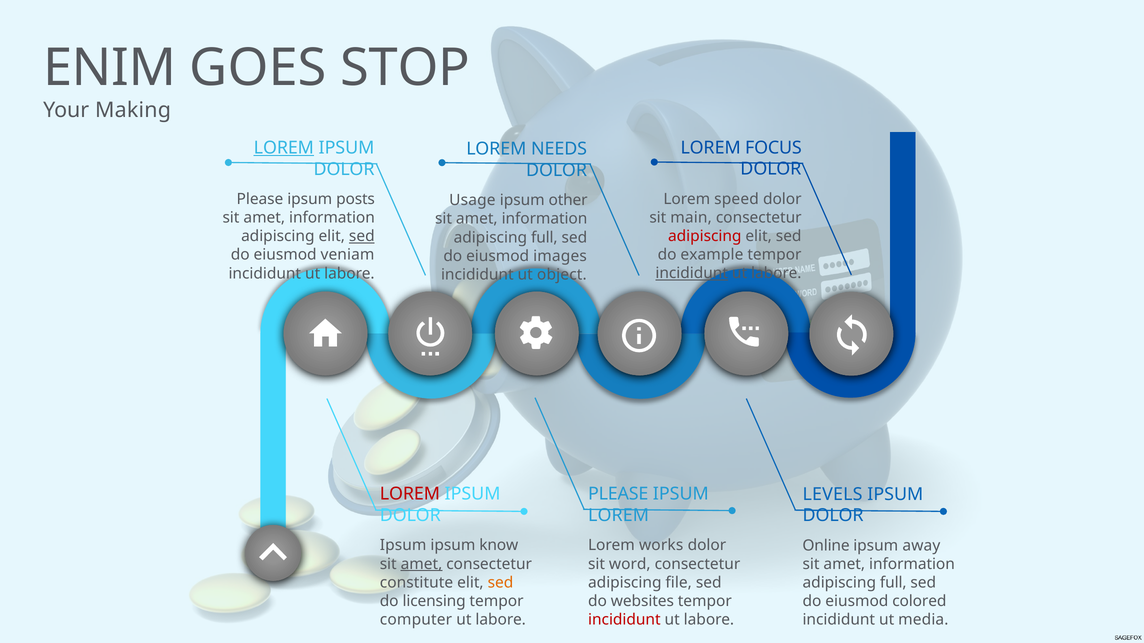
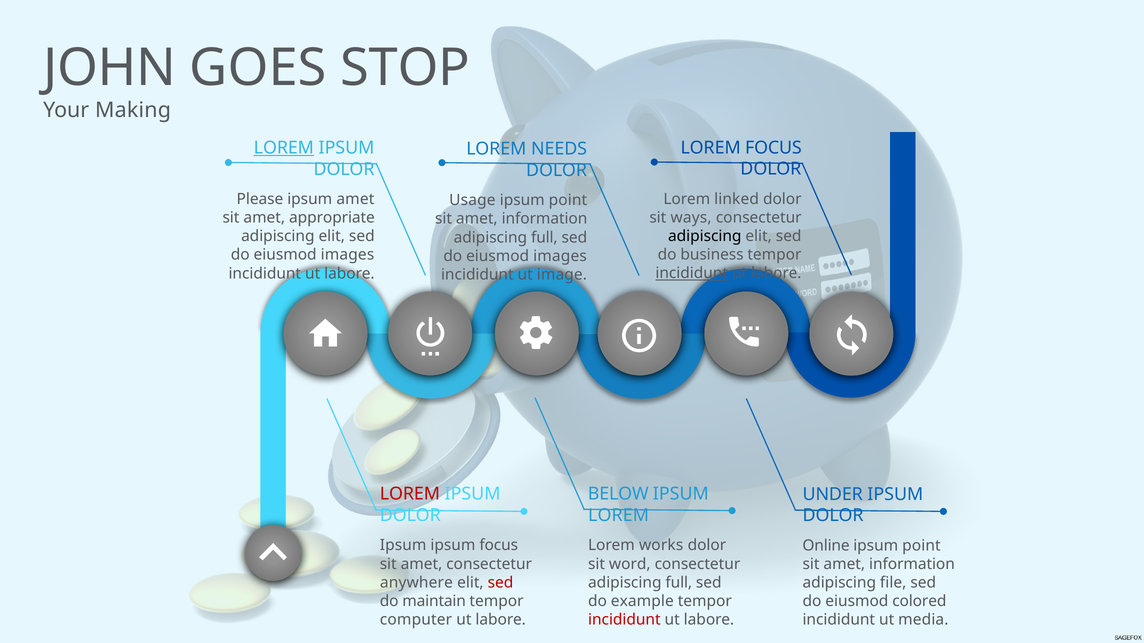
ENIM: ENIM -> JOHN
speed: speed -> linked
ipsum posts: posts -> amet
other at (568, 200): other -> point
main: main -> ways
information at (332, 218): information -> appropriate
adipiscing at (705, 236) colour: red -> black
sed at (362, 236) underline: present -> none
example: example -> business
veniam at (347, 255): veniam -> images
object: object -> image
PLEASE at (618, 494): PLEASE -> BELOW
LEVELS: LEVELS -> UNDER
ipsum know: know -> focus
away at (921, 546): away -> point
amet at (422, 564) underline: present -> none
constitute: constitute -> anywhere
sed at (500, 583) colour: orange -> red
file at (679, 583): file -> full
full at (893, 583): full -> file
licensing: licensing -> maintain
websites: websites -> example
